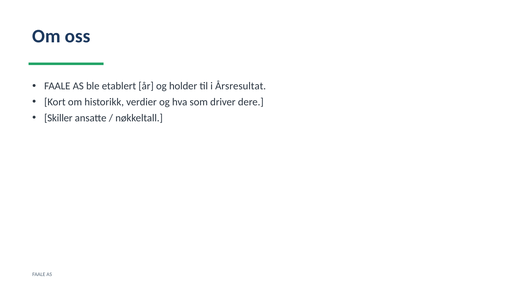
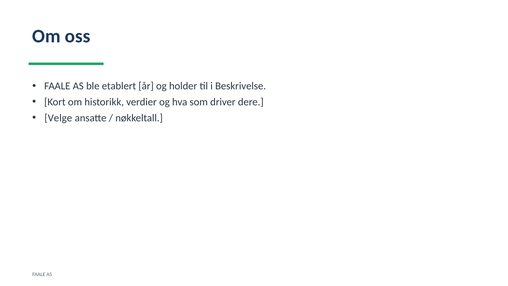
Årsresultat: Årsresultat -> Beskrivelse
Skiller: Skiller -> Velge
